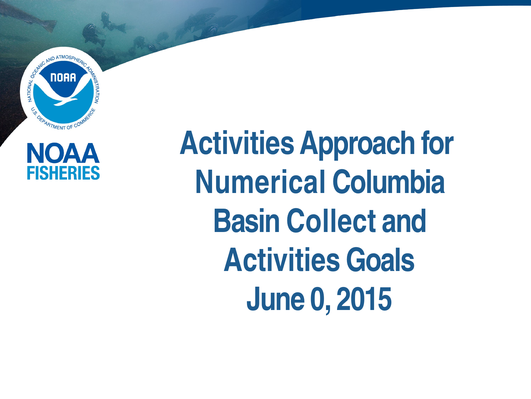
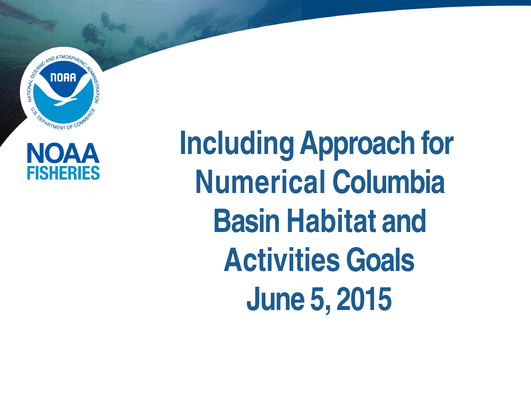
Activities at (237, 143): Activities -> Including
Collect: Collect -> Habitat
0: 0 -> 5
